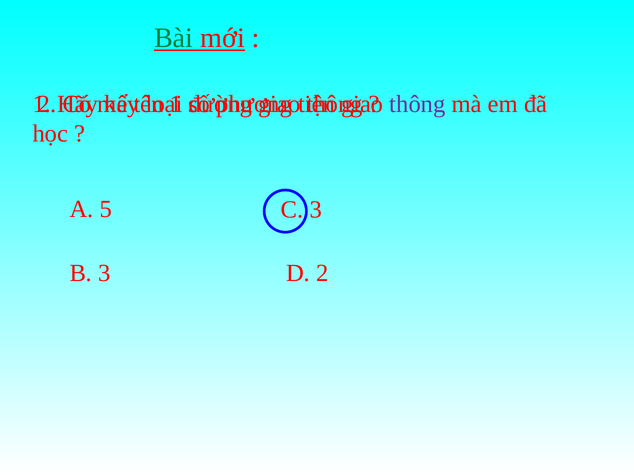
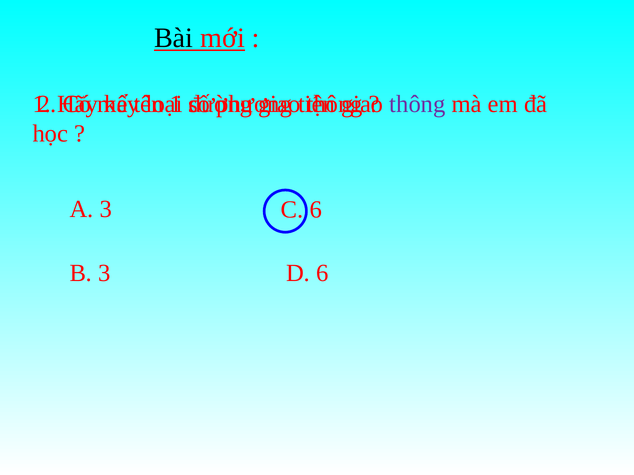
Bài colour: green -> black
A 5: 5 -> 3
C 3: 3 -> 6
D 2: 2 -> 6
